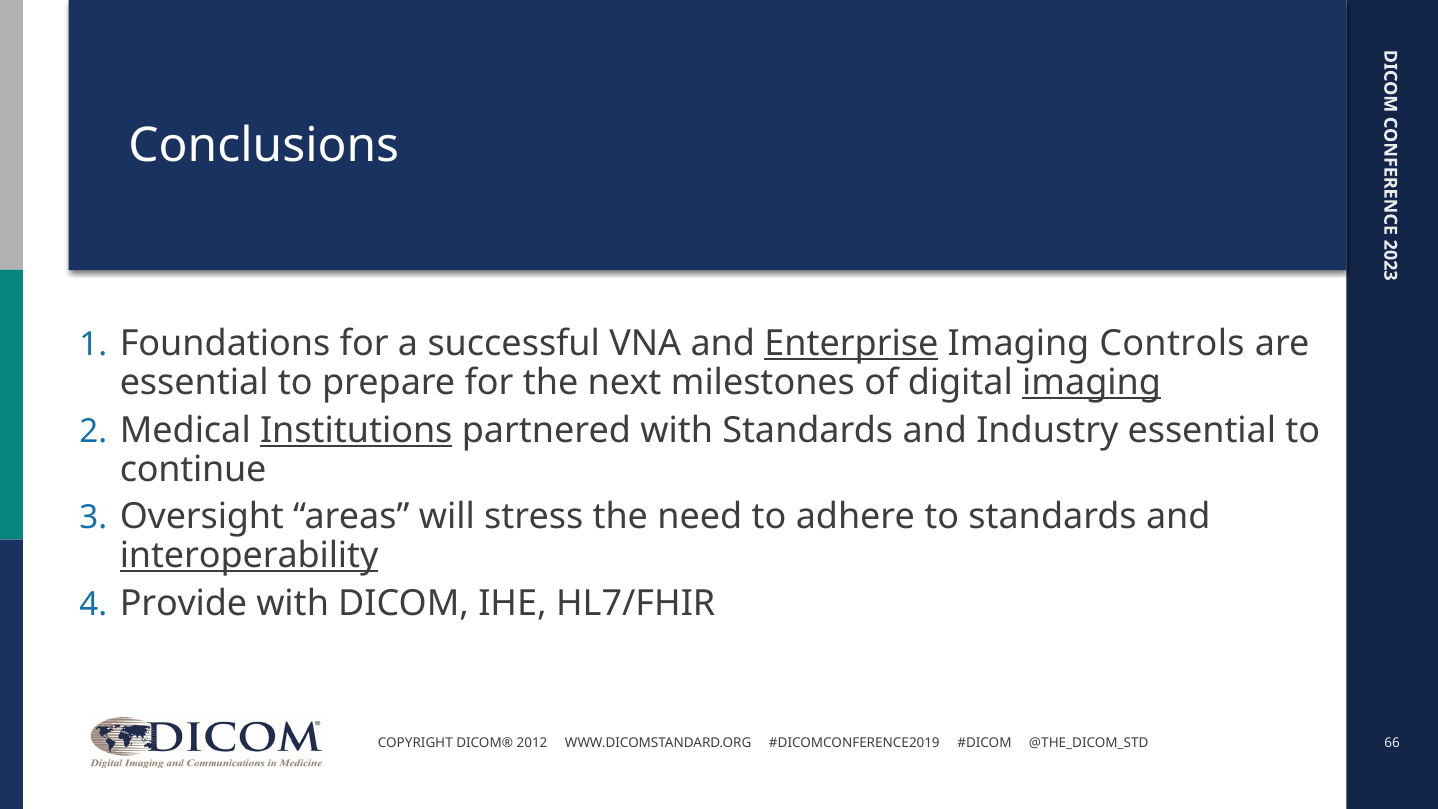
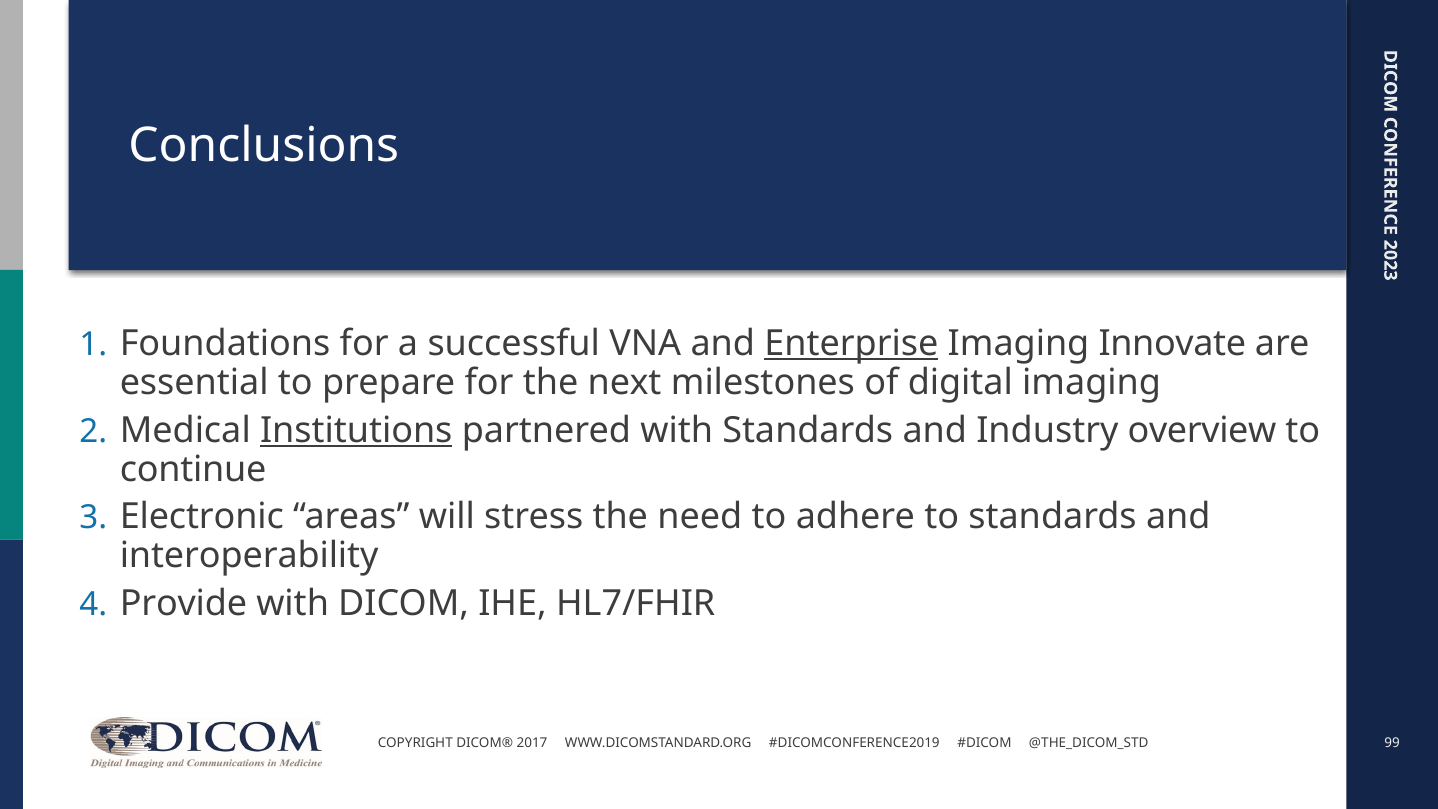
Controls: Controls -> Innovate
imaging at (1092, 383) underline: present -> none
Industry essential: essential -> overview
Oversight: Oversight -> Electronic
interoperability underline: present -> none
2012: 2012 -> 2017
66: 66 -> 99
